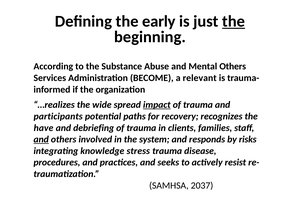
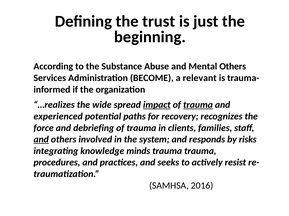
early: early -> trust
the at (234, 21) underline: present -> none
trauma at (198, 105) underline: none -> present
participants: participants -> experienced
have: have -> force
stress: stress -> minds
trauma disease: disease -> trauma
2037: 2037 -> 2016
